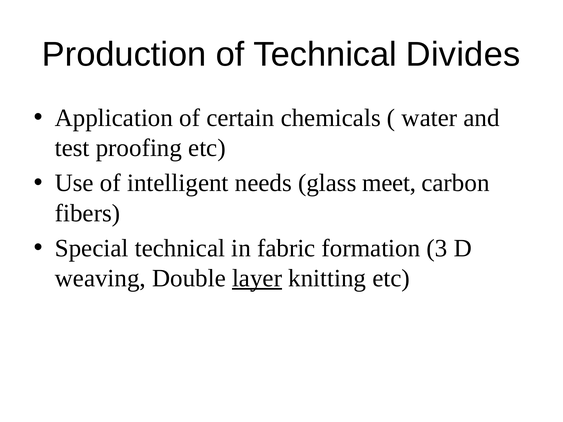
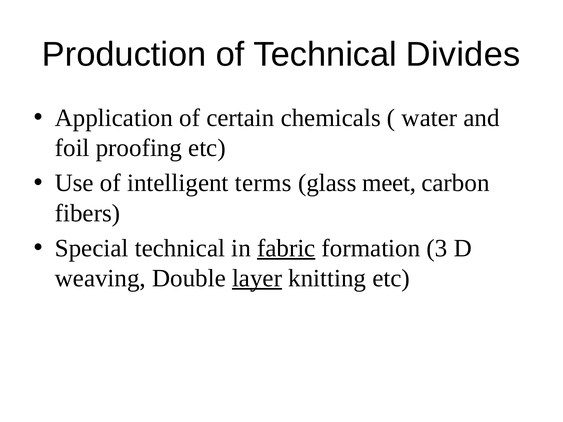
test: test -> foil
needs: needs -> terms
fabric underline: none -> present
